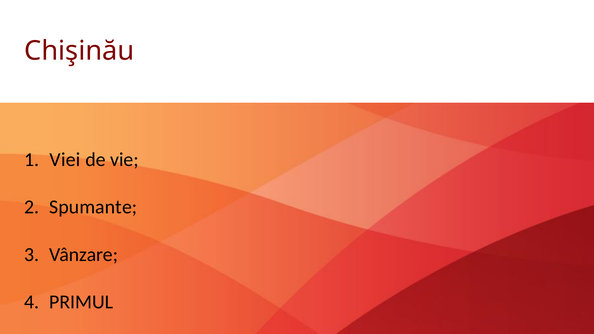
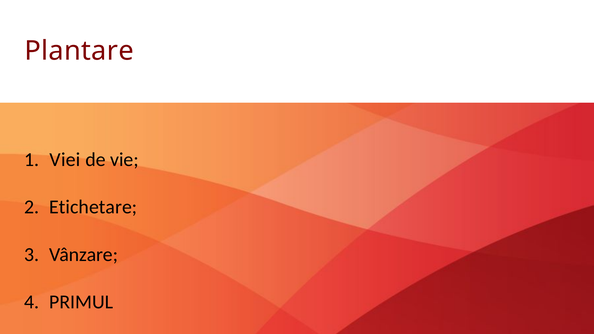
Chişinău: Chişinău -> Plantare
Spumante: Spumante -> Etichetare
